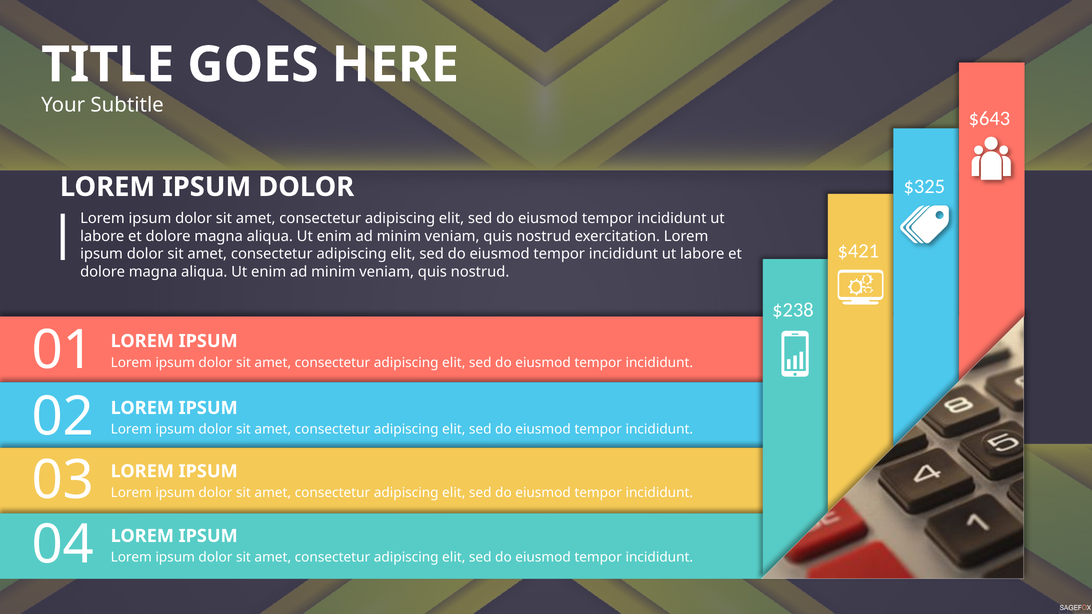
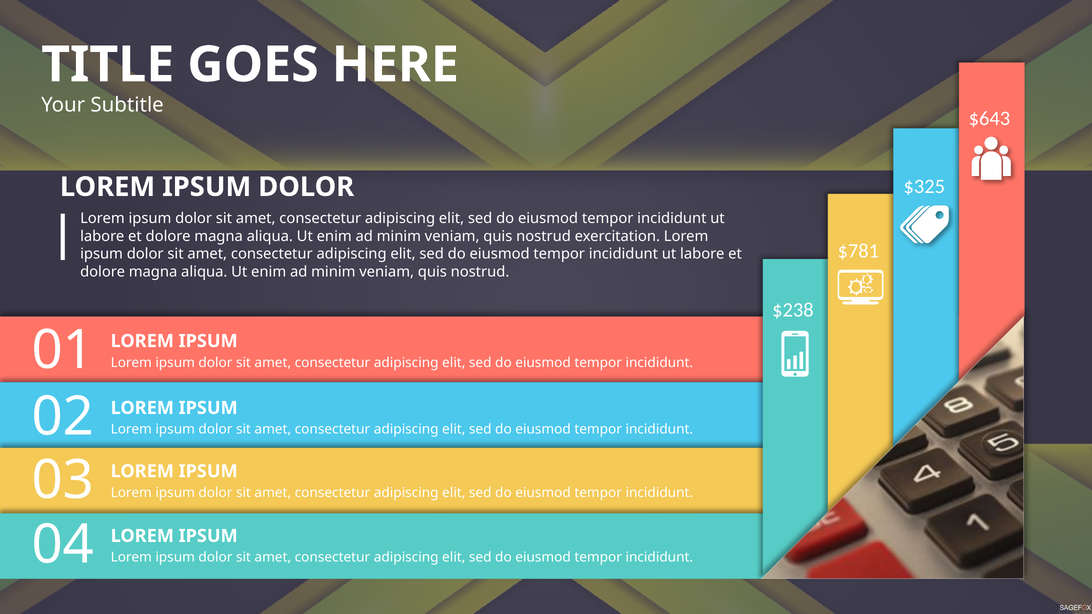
$421: $421 -> $781
